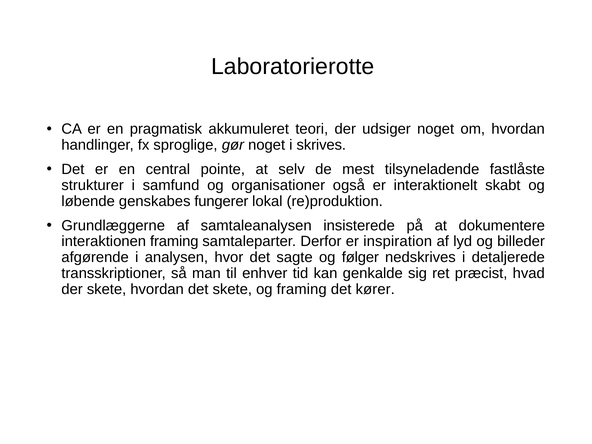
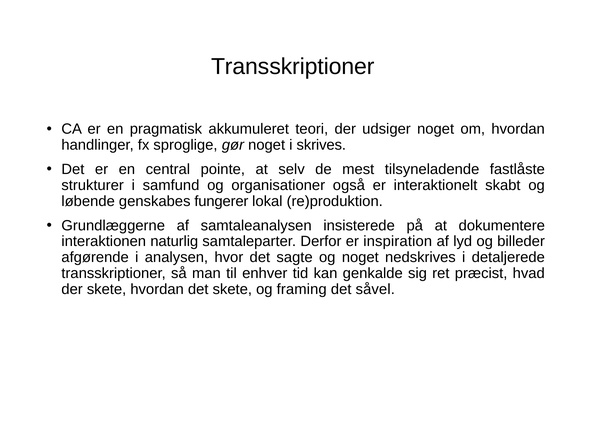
Laboratorierotte at (293, 66): Laboratorierotte -> Transskriptioner
interaktionen framing: framing -> naturlig
og følger: følger -> noget
kører: kører -> såvel
